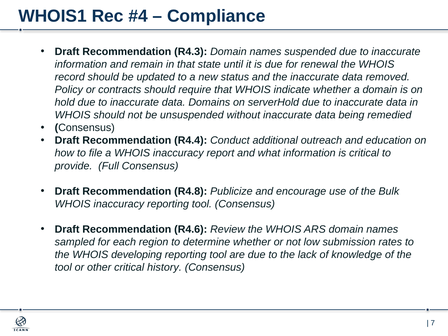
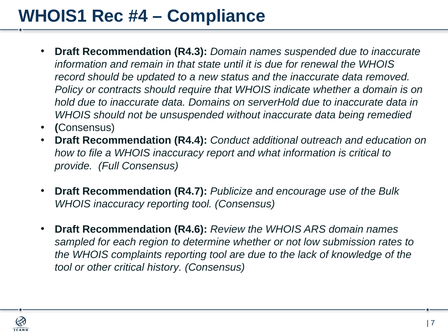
R4.8: R4.8 -> R4.7
developing: developing -> complaints
